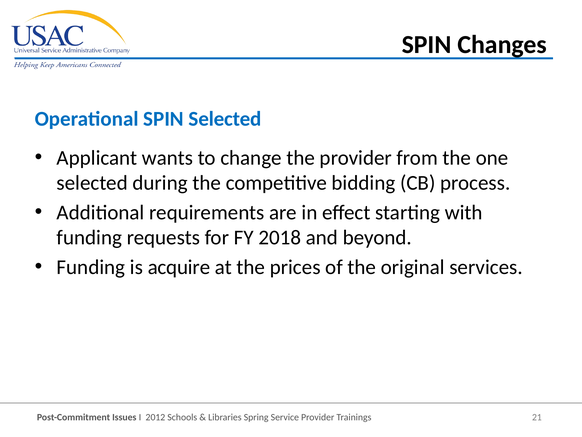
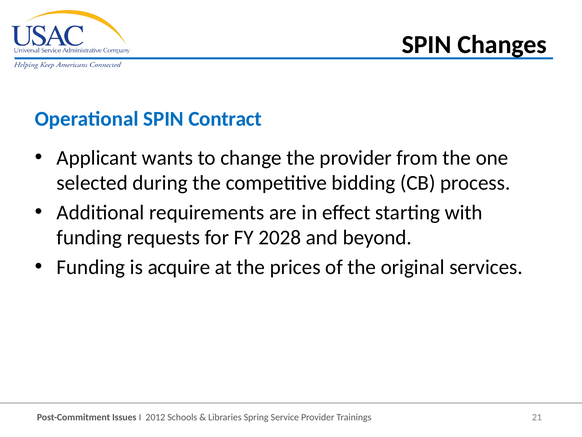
SPIN Selected: Selected -> Contract
2018: 2018 -> 2028
